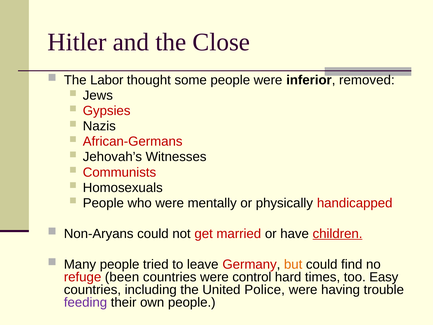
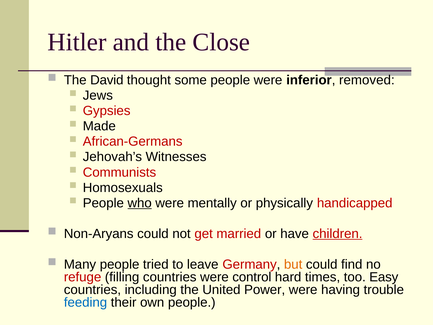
Labor: Labor -> David
Nazis: Nazis -> Made
who underline: none -> present
been: been -> filling
Police: Police -> Power
feeding colour: purple -> blue
